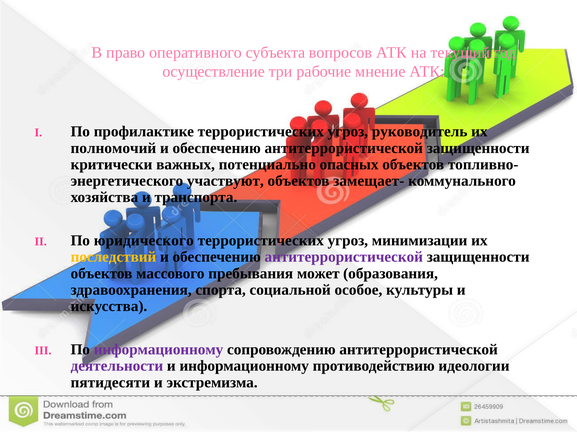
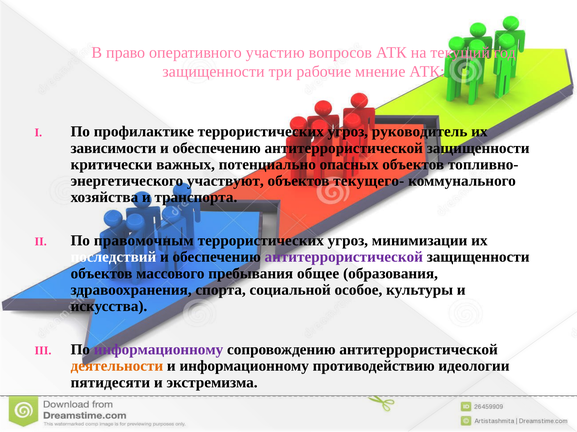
субъекта: субъекта -> участию
осуществление at (214, 72): осуществление -> защищенности
полномочий: полномочий -> зависимости
замещает-: замещает- -> текущего-
юридического: юридического -> правомочным
последствий colour: yellow -> white
может: может -> общее
деятельности colour: purple -> orange
